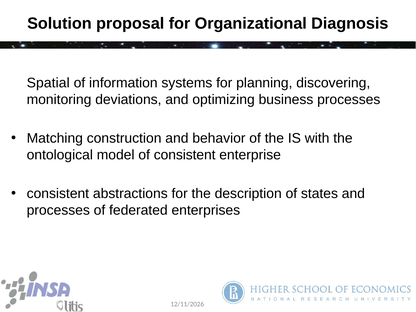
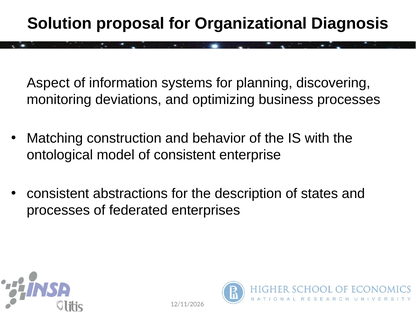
Spatial: Spatial -> Aspect
